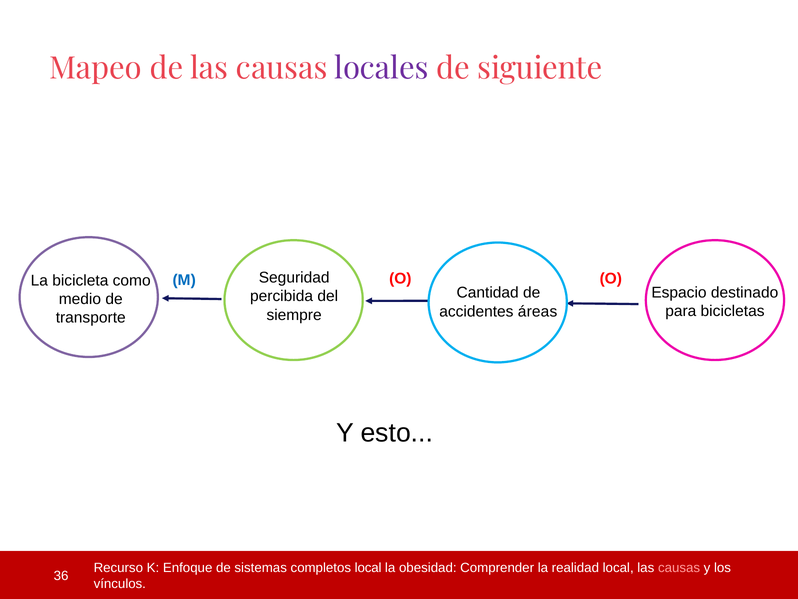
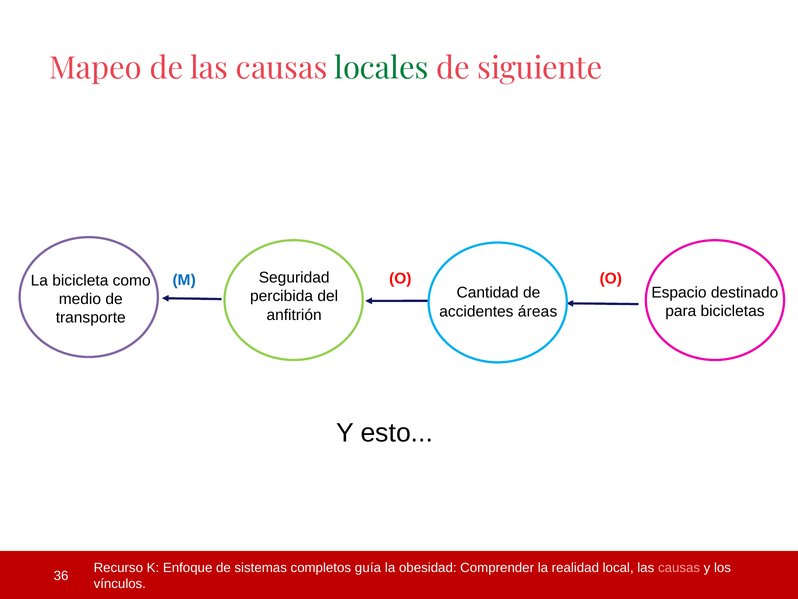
locales colour: purple -> green
siempre: siempre -> anfitrión
completos local: local -> guía
